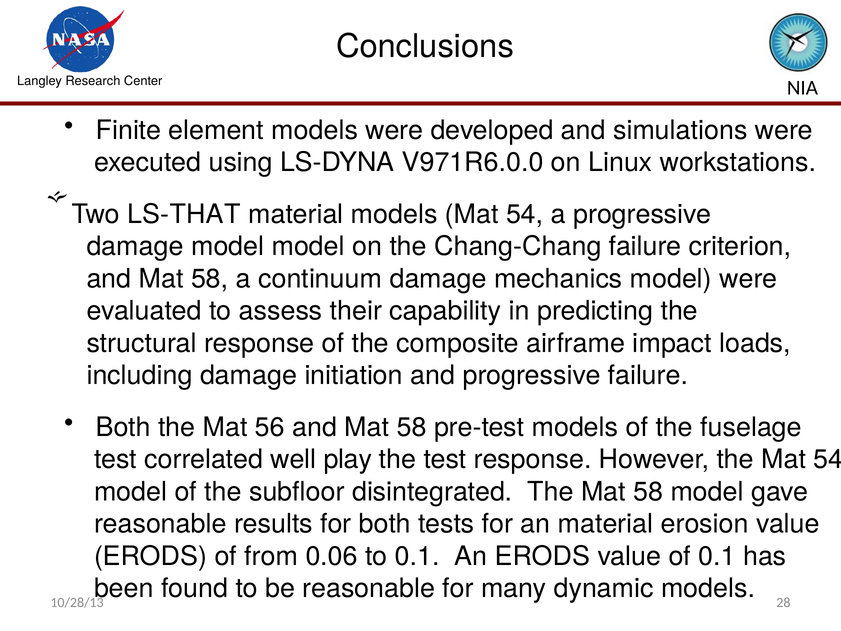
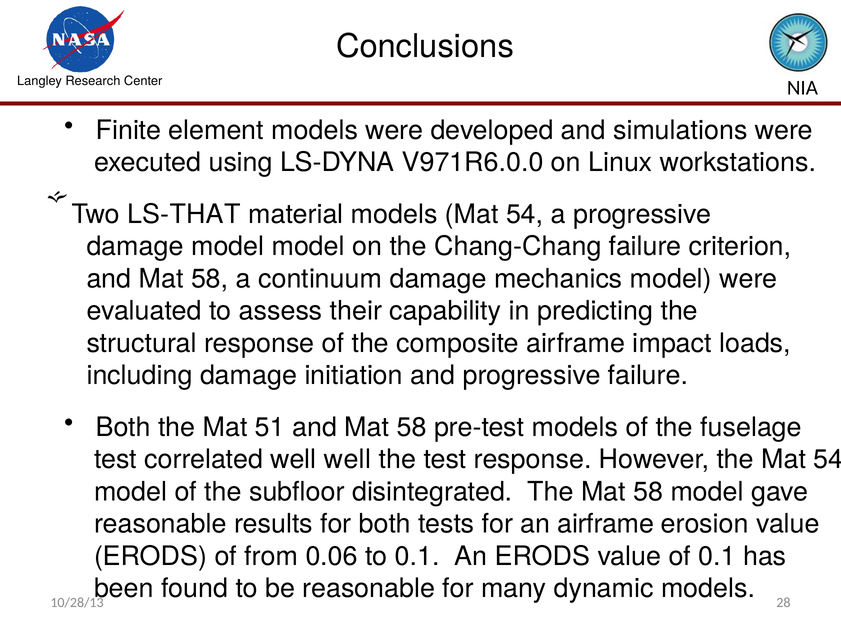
56: 56 -> 51
well play: play -> well
an material: material -> airframe
